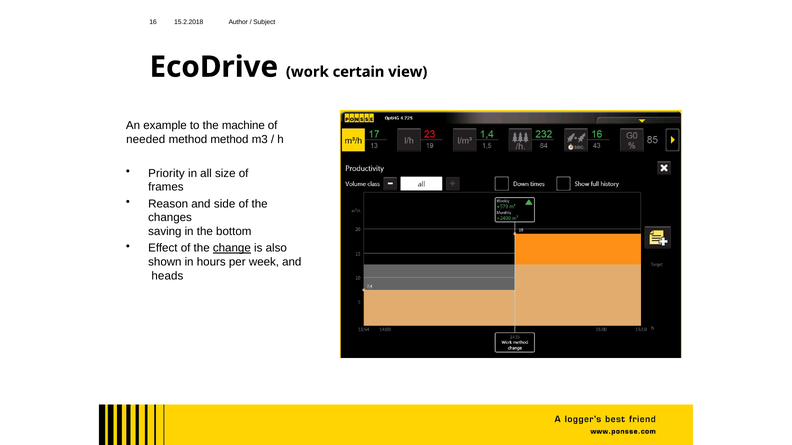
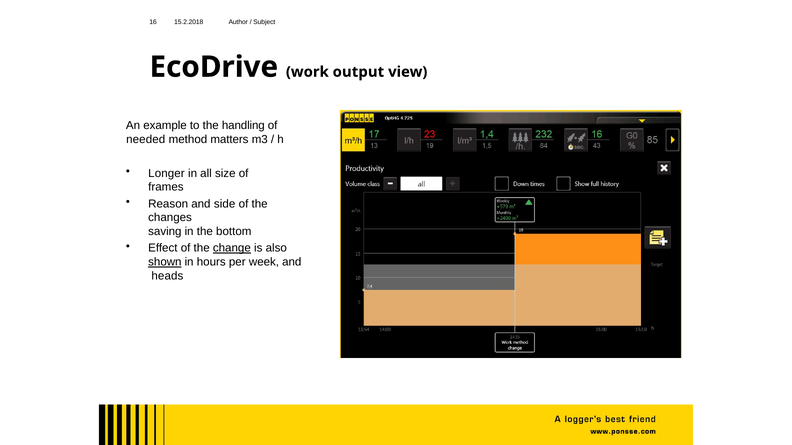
certain: certain -> output
machine: machine -> handling
method method: method -> matters
Priority: Priority -> Longer
shown underline: none -> present
